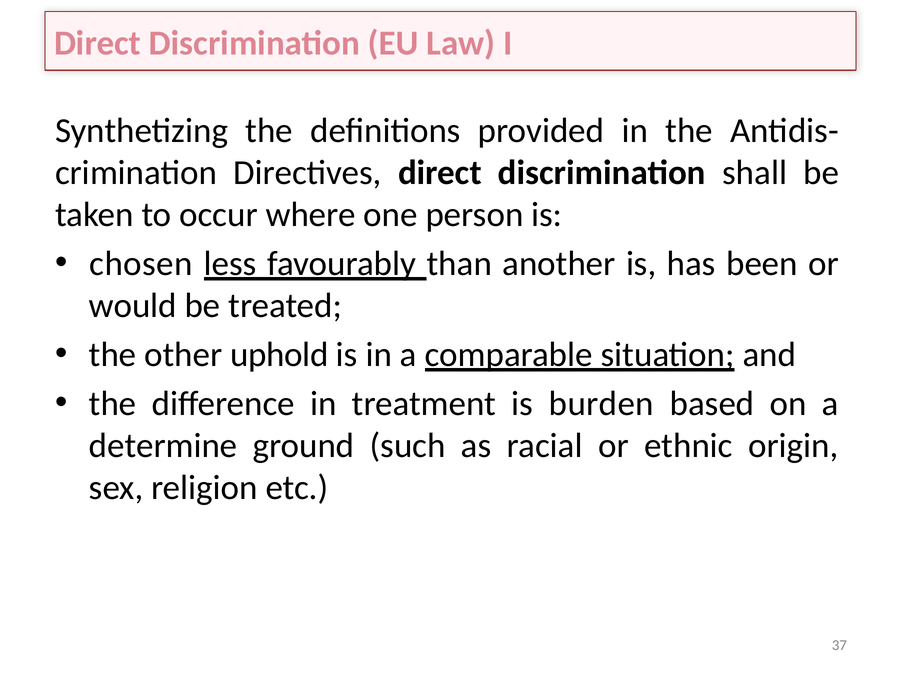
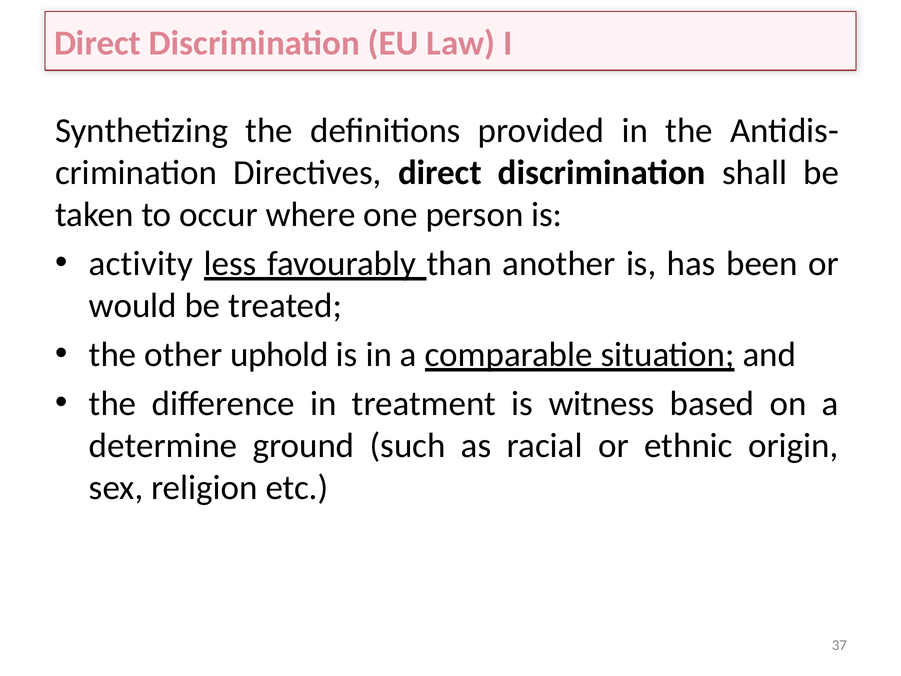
chosen: chosen -> activity
burden: burden -> witness
